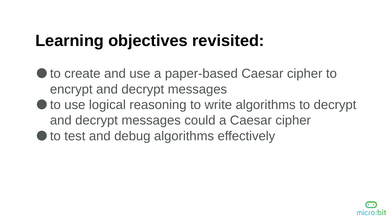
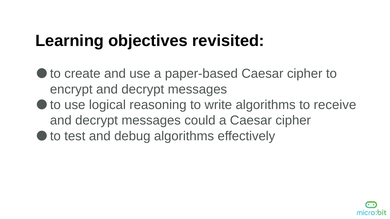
to decrypt: decrypt -> receive
